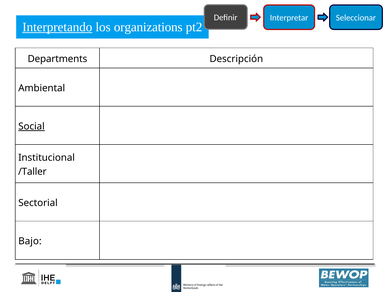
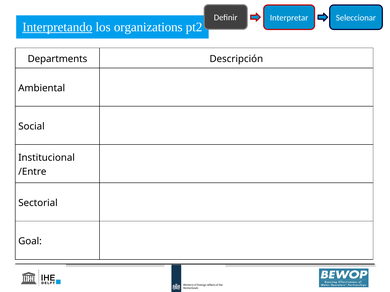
Social underline: present -> none
/Taller: /Taller -> /Entre
Bajo: Bajo -> Goal
